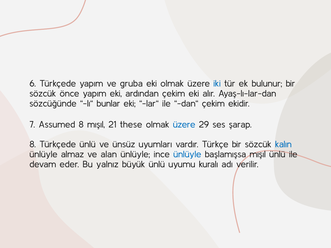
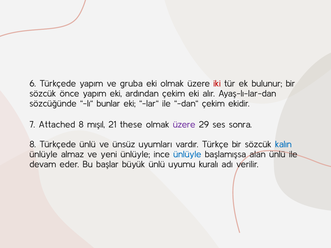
iki colour: blue -> red
Assumed: Assumed -> Attached
üzere at (184, 125) colour: blue -> purple
şarap: şarap -> sonra
alan: alan -> yeni
başlamışsa mışıl: mışıl -> alan
yalnız: yalnız -> başlar
